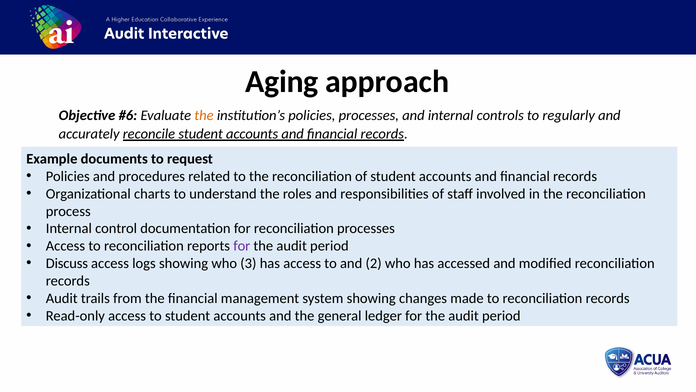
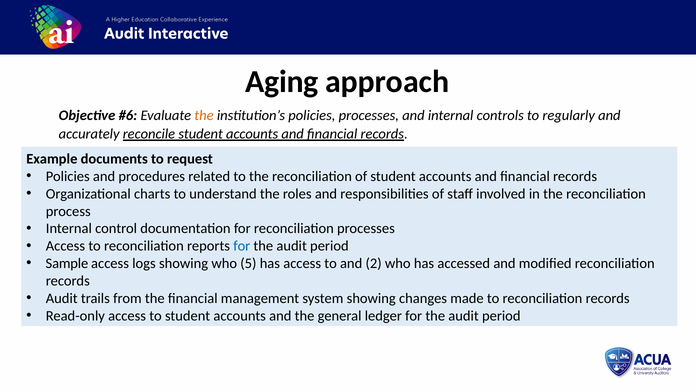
for at (242, 246) colour: purple -> blue
Discuss: Discuss -> Sample
3: 3 -> 5
